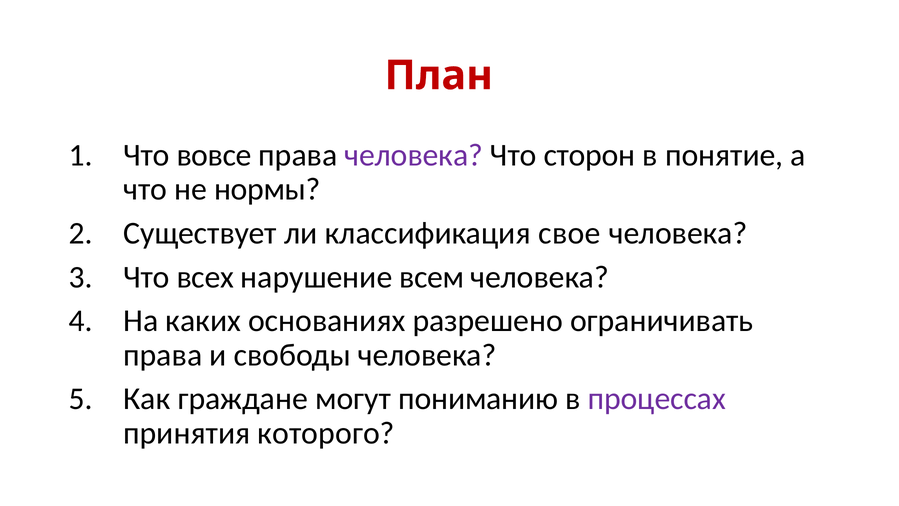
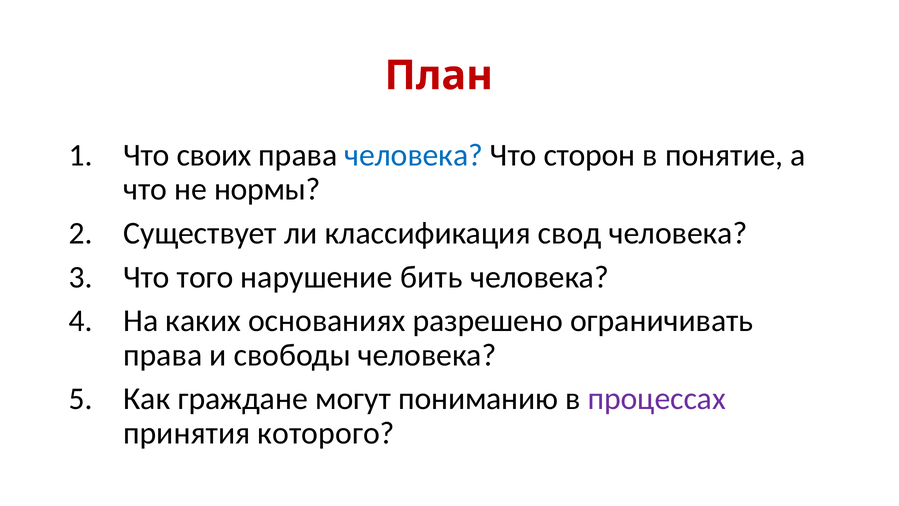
вовсе: вовсе -> своих
человека at (414, 155) colour: purple -> blue
свое: свое -> свод
всех: всех -> того
всем: всем -> бить
